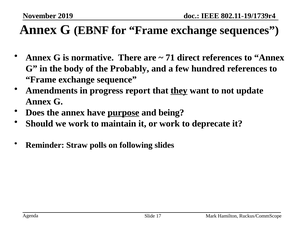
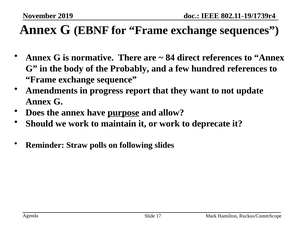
71: 71 -> 84
they underline: present -> none
being: being -> allow
